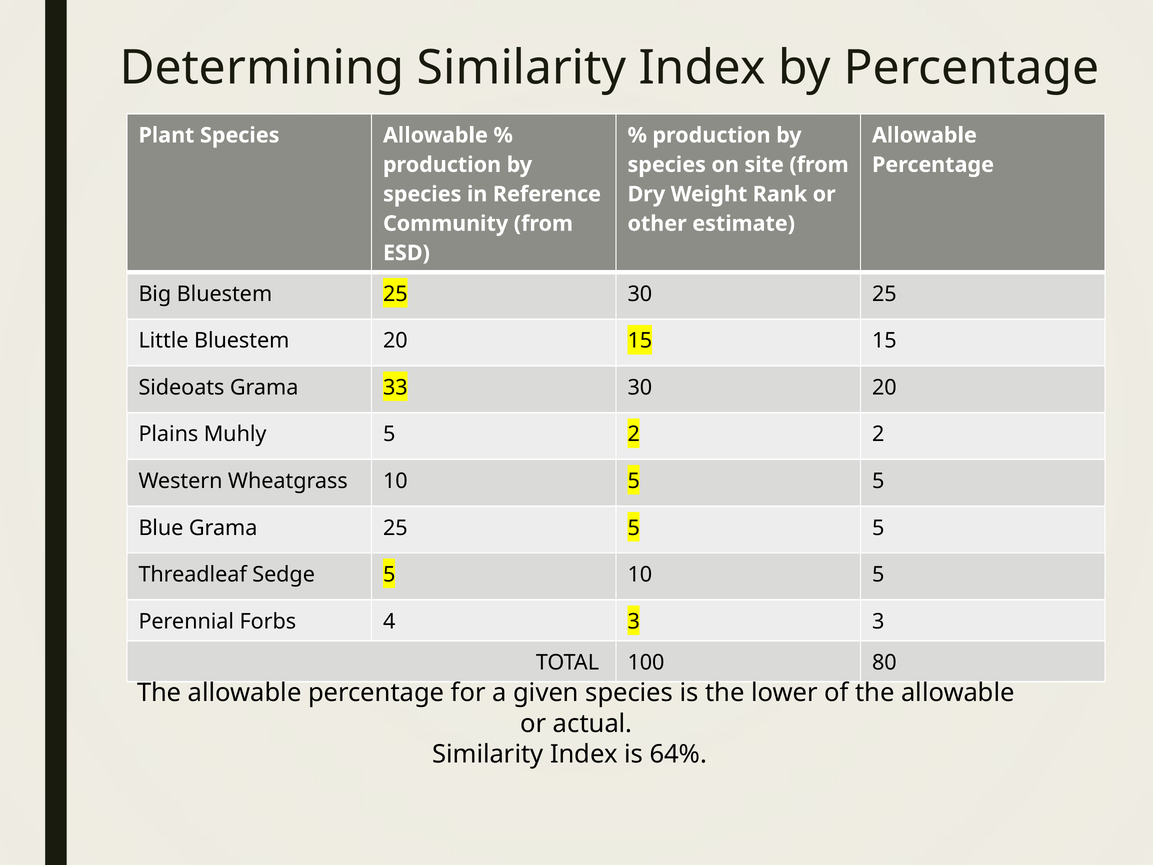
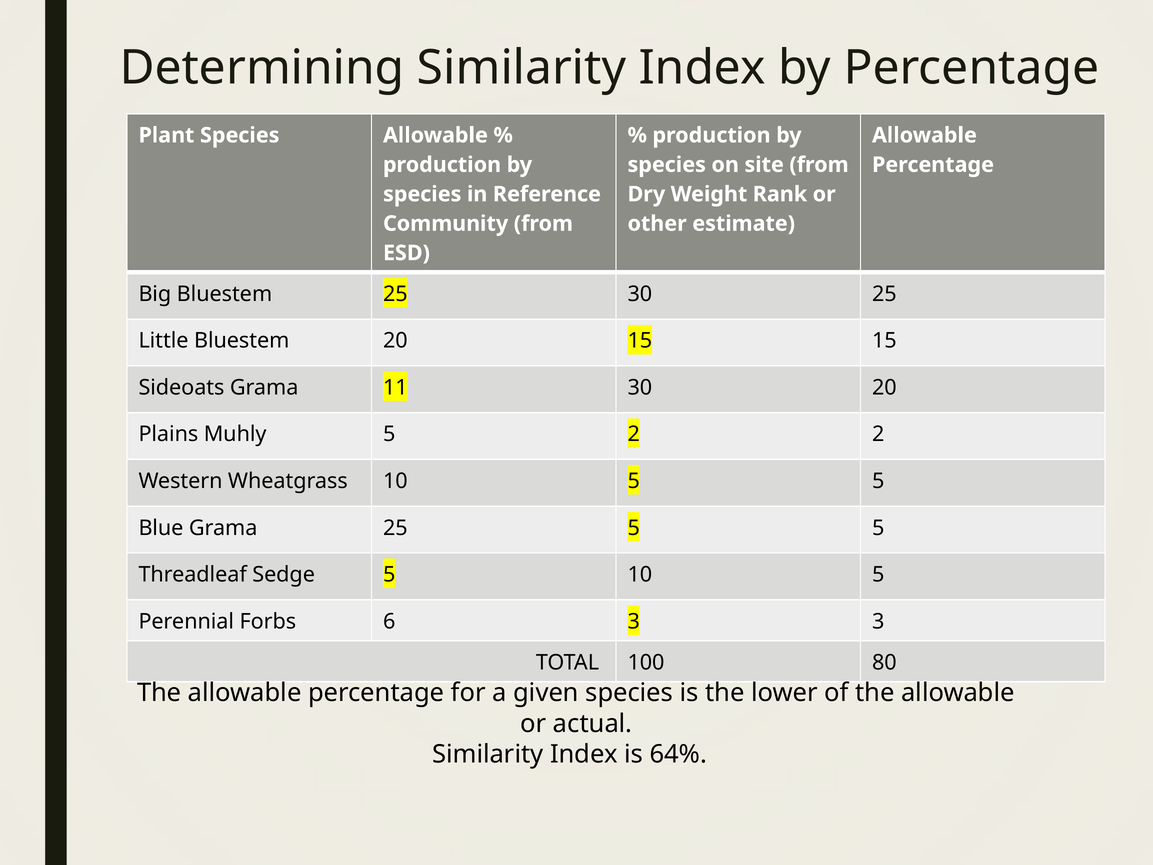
33: 33 -> 11
4: 4 -> 6
